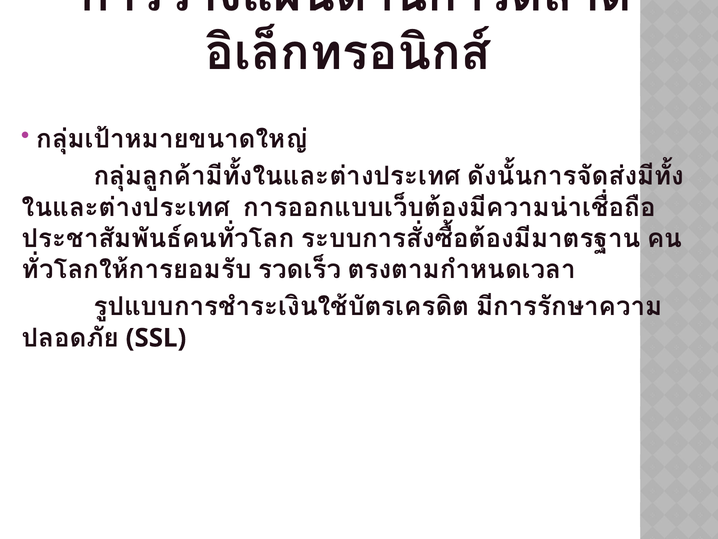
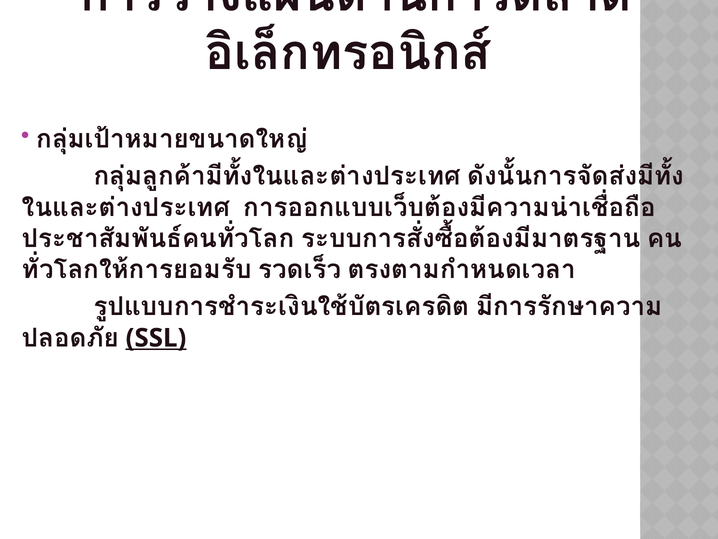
SSL underline: none -> present
